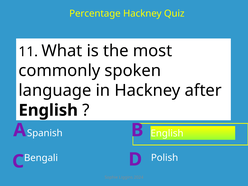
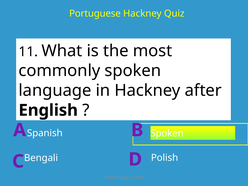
Percentage: Percentage -> Portuguese
English at (167, 133): English -> Spoken
